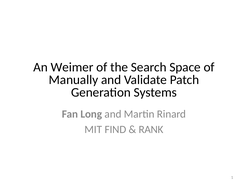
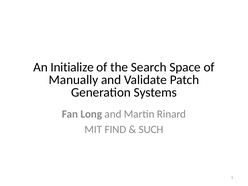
Weimer: Weimer -> Initialize
RANK: RANK -> SUCH
